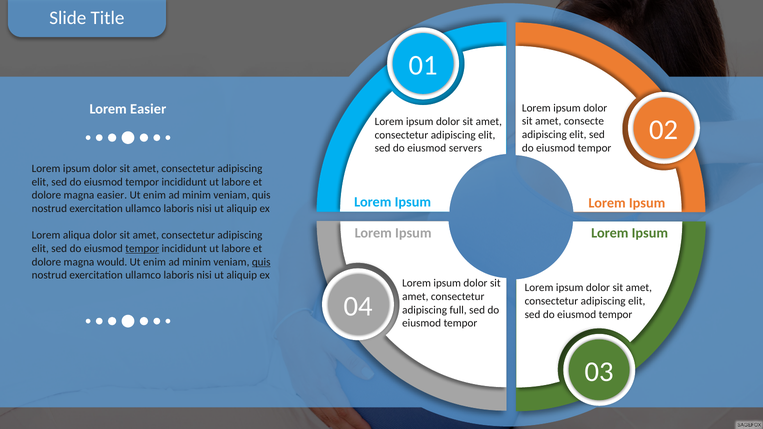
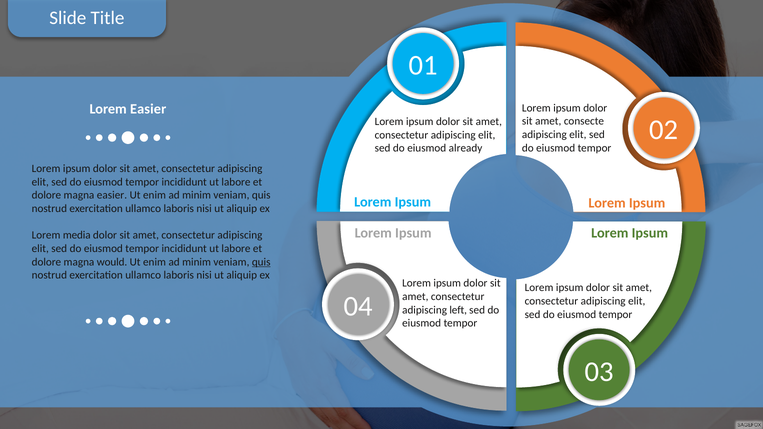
servers: servers -> already
aliqua: aliqua -> media
tempor at (142, 249) underline: present -> none
full: full -> left
